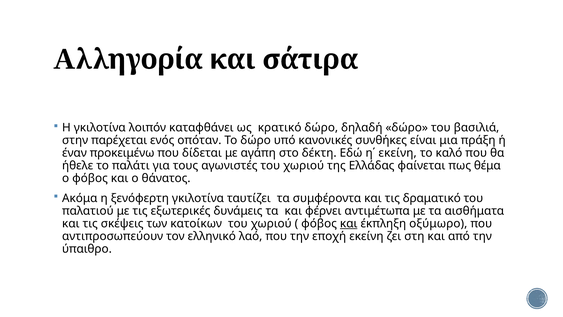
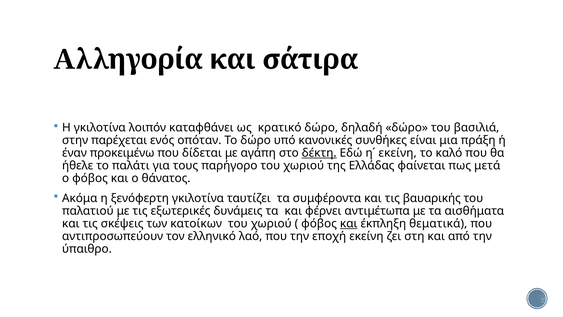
δέκτη underline: none -> present
αγωνιστές: αγωνιστές -> παρήγορο
θέμα: θέμα -> μετά
δραματικό: δραματικό -> βαυαρικής
οξύμωρο: οξύμωρο -> θεματικά
